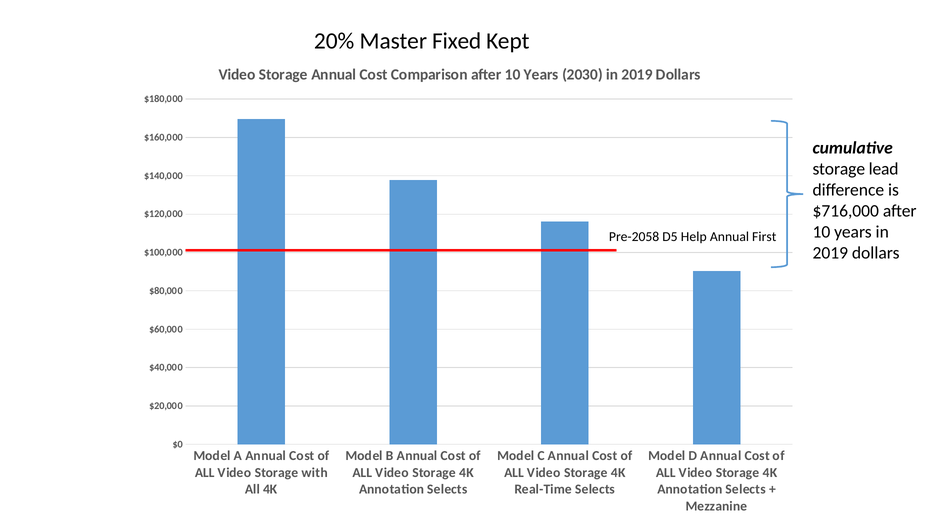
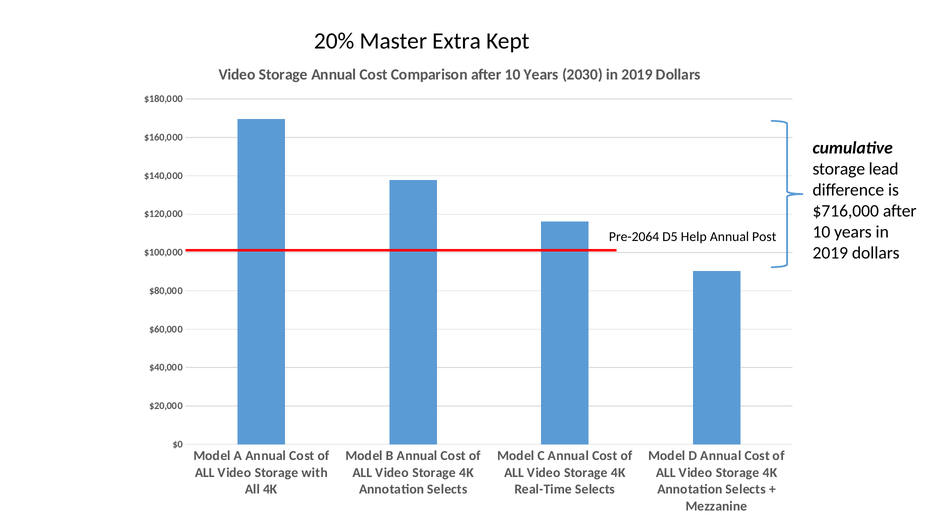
Fixed: Fixed -> Extra
Pre-2058: Pre-2058 -> Pre-2064
First: First -> Post
